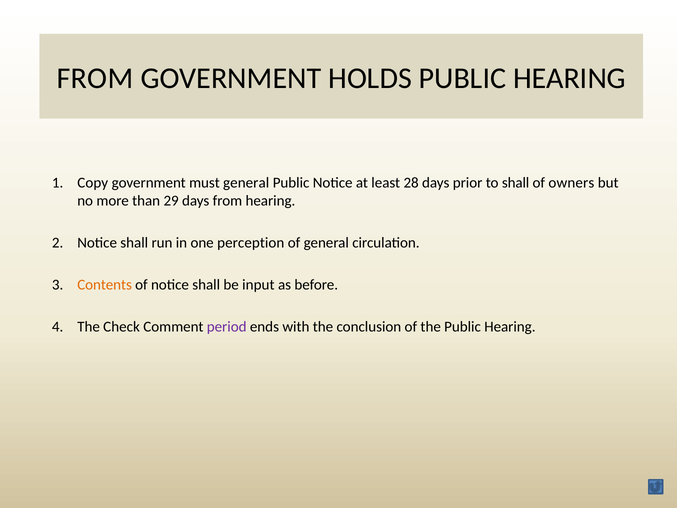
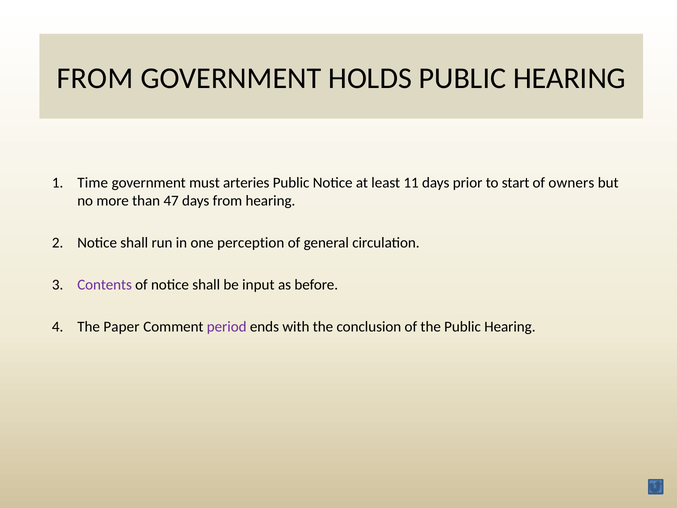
Copy: Copy -> Time
must general: general -> arteries
28: 28 -> 11
to shall: shall -> start
29: 29 -> 47
Contents colour: orange -> purple
Check: Check -> Paper
